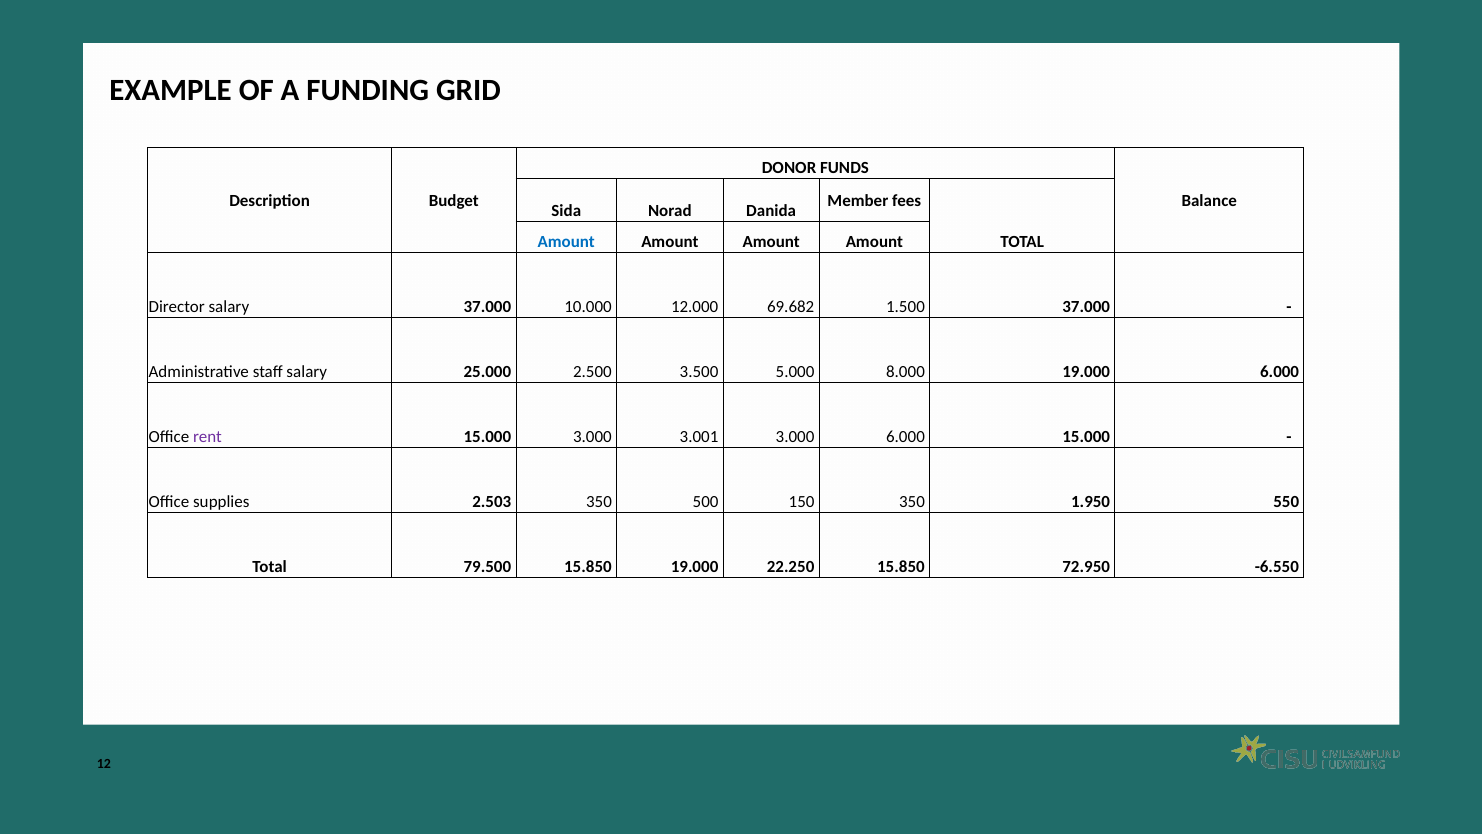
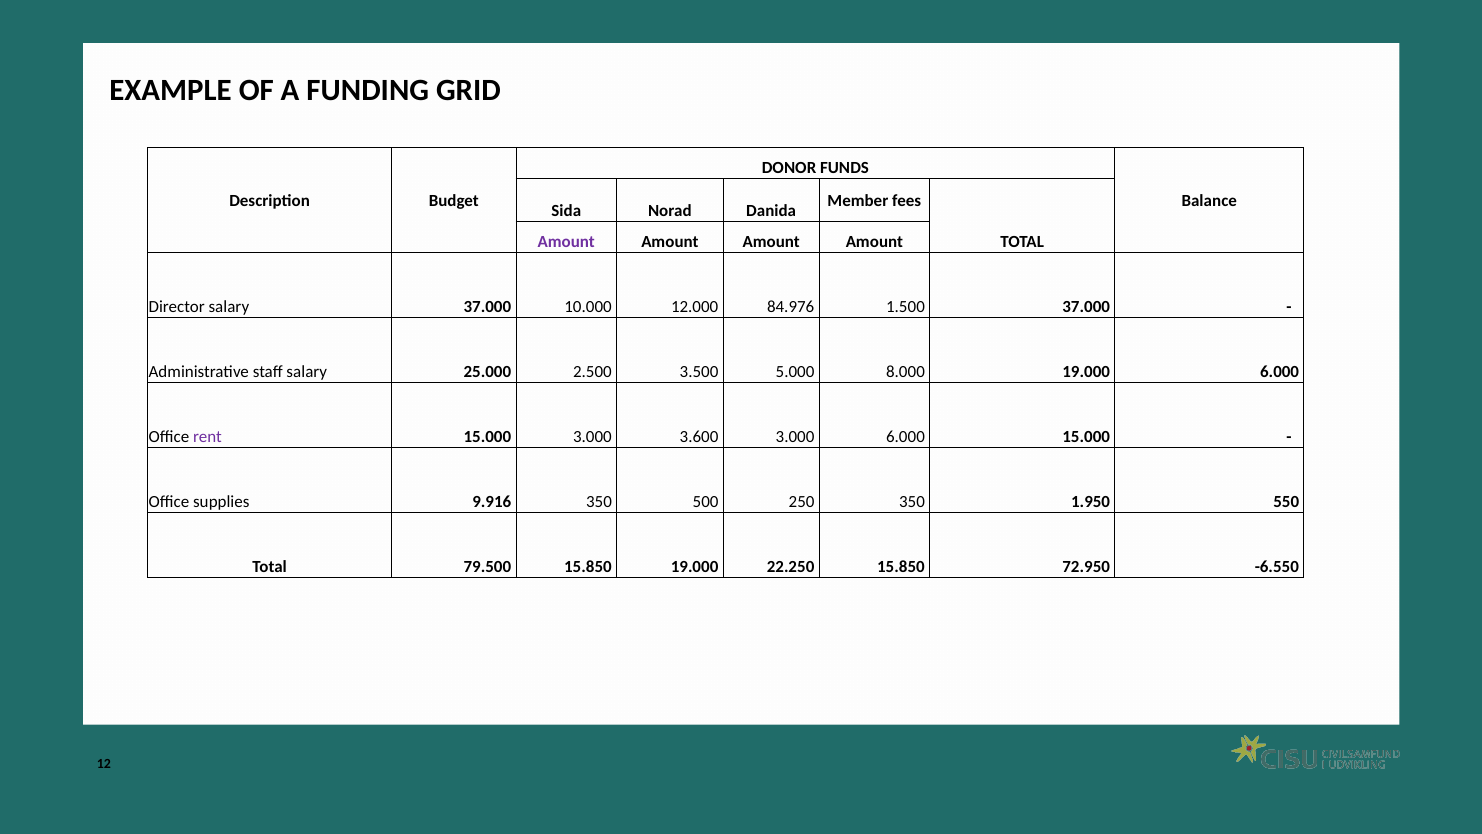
Amount at (566, 242) colour: blue -> purple
69.682: 69.682 -> 84.976
3.001: 3.001 -> 3.600
2.503: 2.503 -> 9.916
150: 150 -> 250
